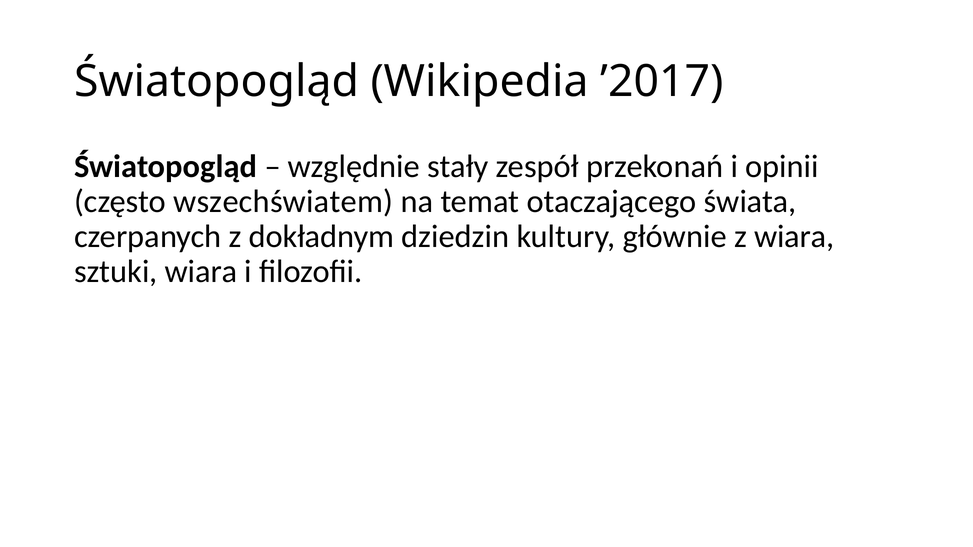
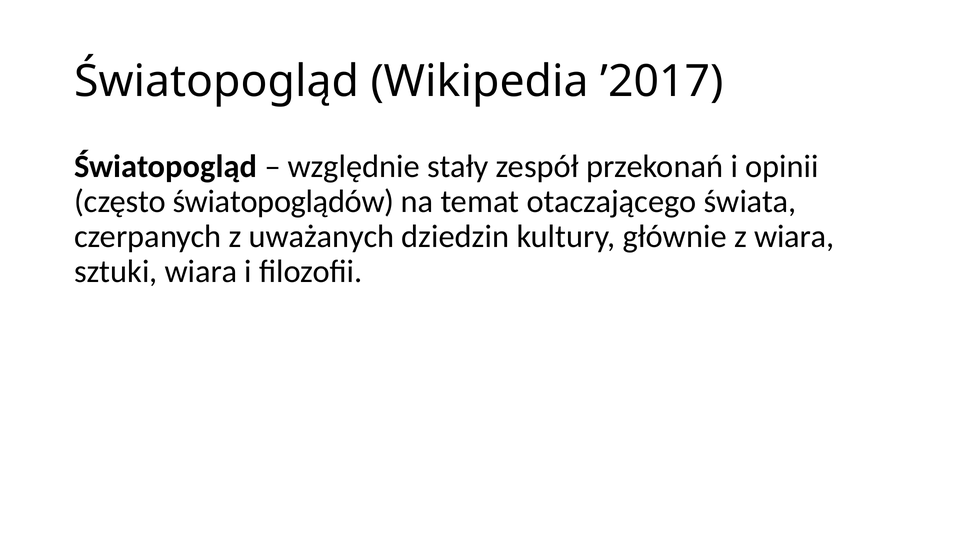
wszechświatem: wszechświatem -> światopoglądów
dokładnym: dokładnym -> uważanych
